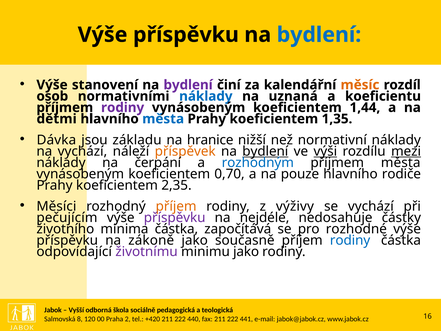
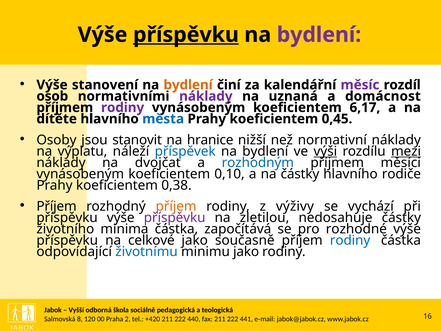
příspěvku at (186, 35) underline: none -> present
bydlení at (319, 35) colour: blue -> purple
bydlení at (188, 85) colour: purple -> orange
měsíc colour: orange -> purple
náklady at (206, 96) colour: blue -> purple
koeficientu: koeficientu -> domácnost
1,44: 1,44 -> 6,17
dětmi: dětmi -> dítěte
1,35: 1,35 -> 0,45
Dávka: Dávka -> Osoby
základu: základu -> stanovit
na vychází: vychází -> výplatu
příspěvek colour: orange -> blue
bydlení at (265, 151) underline: present -> none
čerpání: čerpání -> dvojčat
příjmem města: města -> měsíci
0,70: 0,70 -> 0,10
na pouze: pouze -> částky
2,35: 2,35 -> 0,38
Měsíci at (56, 206): Měsíci -> Příjem
pečujícím at (67, 217): pečujícím -> příspěvku
nejdéle: nejdéle -> zletilou
zákoně: zákoně -> celkové
životnímu colour: purple -> blue
